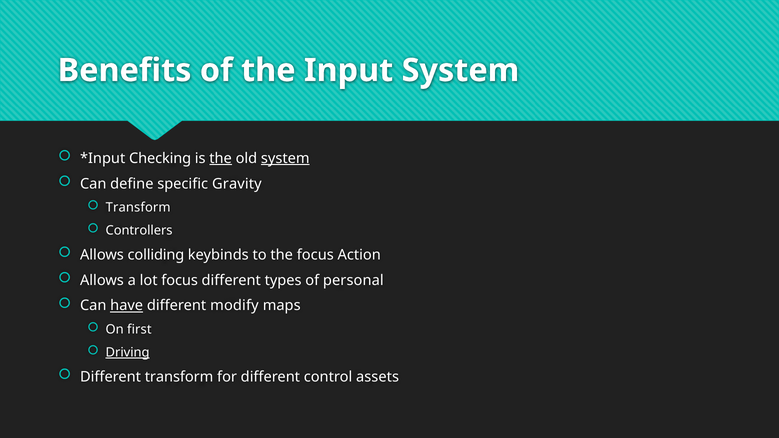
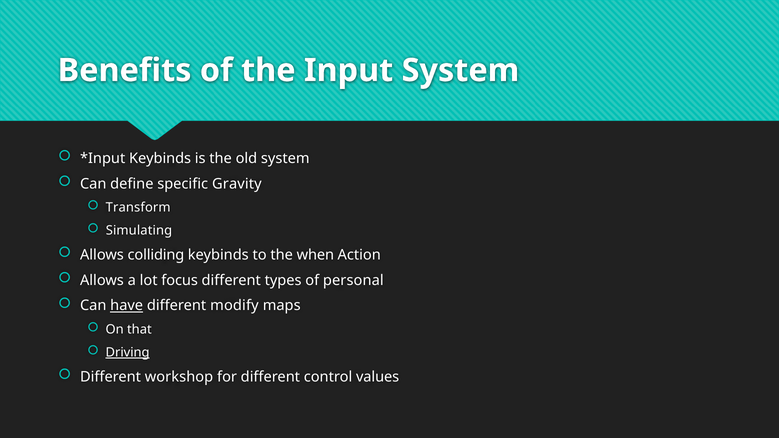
Checking at (160, 158): Checking -> Keybinds
the at (221, 158) underline: present -> none
system at (285, 158) underline: present -> none
Controllers: Controllers -> Simulating
the focus: focus -> when
first: first -> that
Different transform: transform -> workshop
assets: assets -> values
